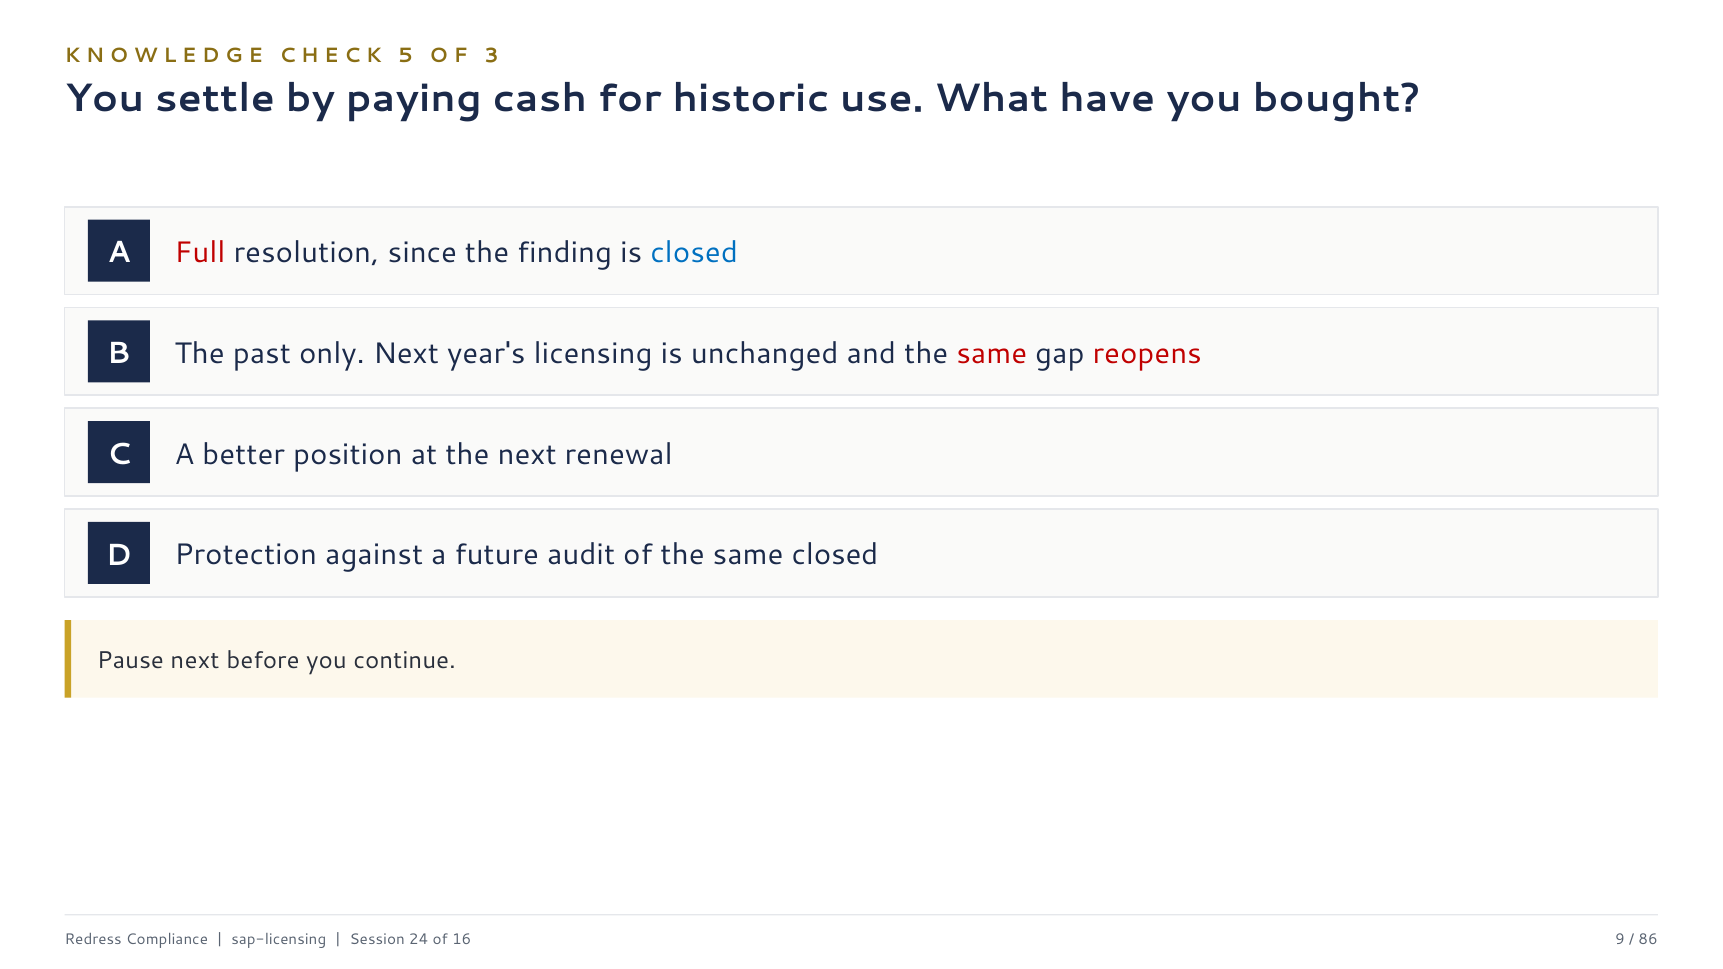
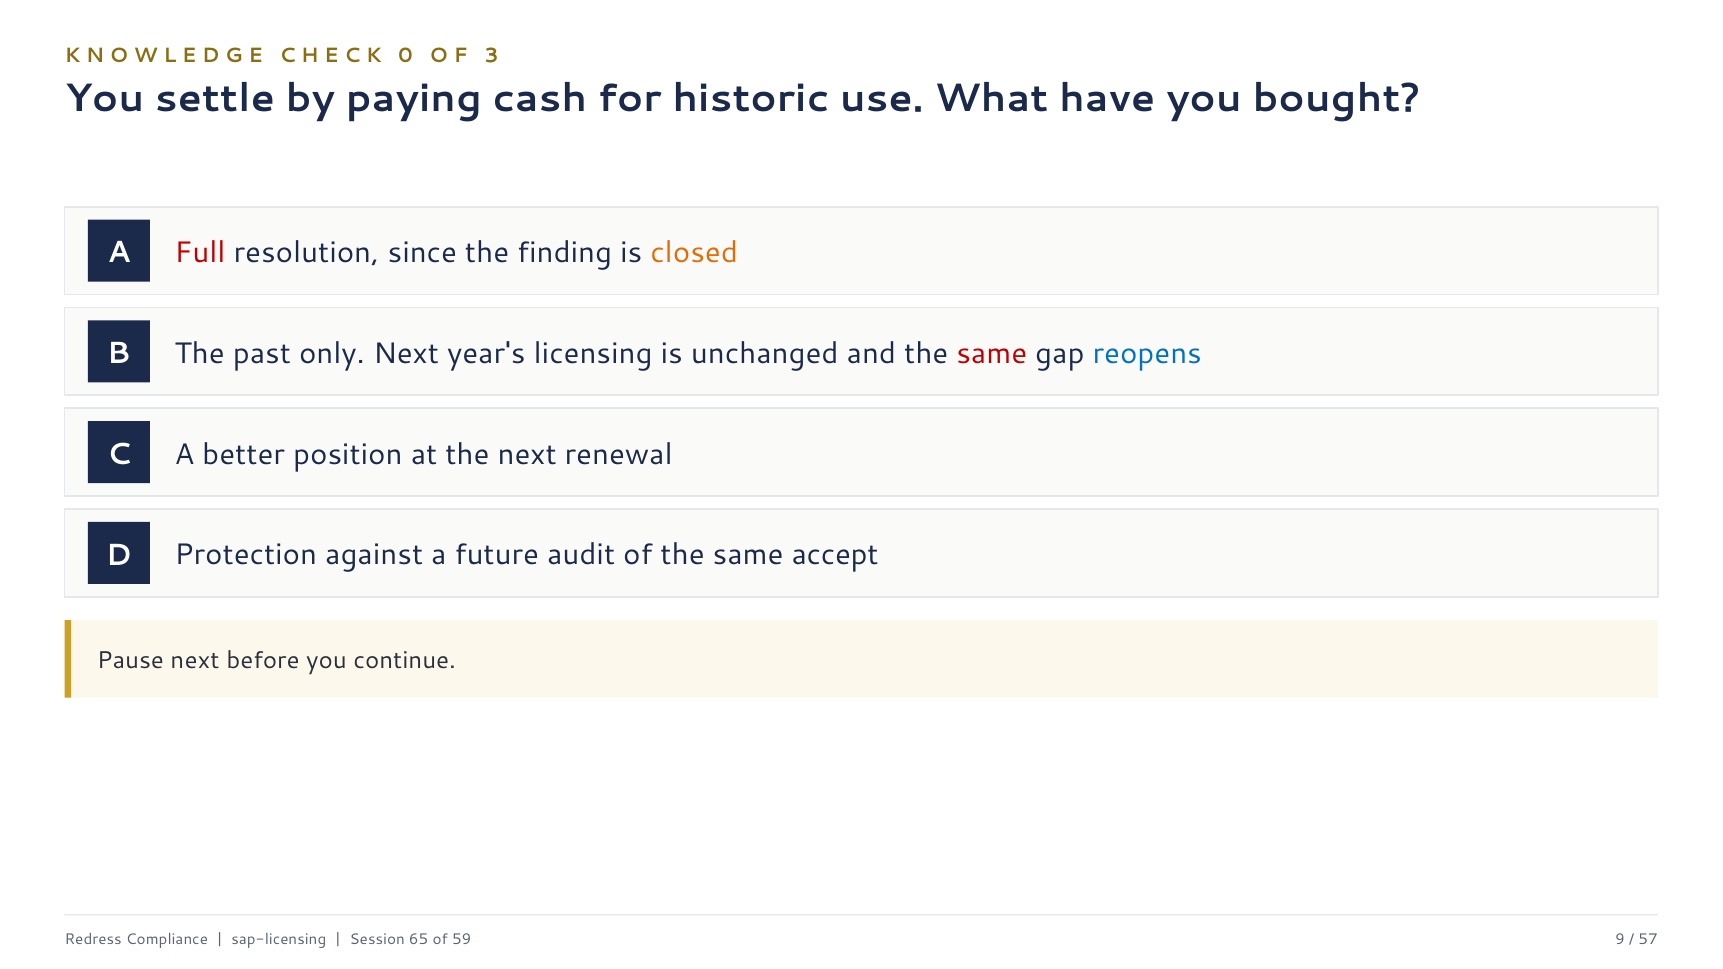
5: 5 -> 0
closed at (694, 253) colour: blue -> orange
reopens colour: red -> blue
same closed: closed -> accept
24: 24 -> 65
16: 16 -> 59
86: 86 -> 57
